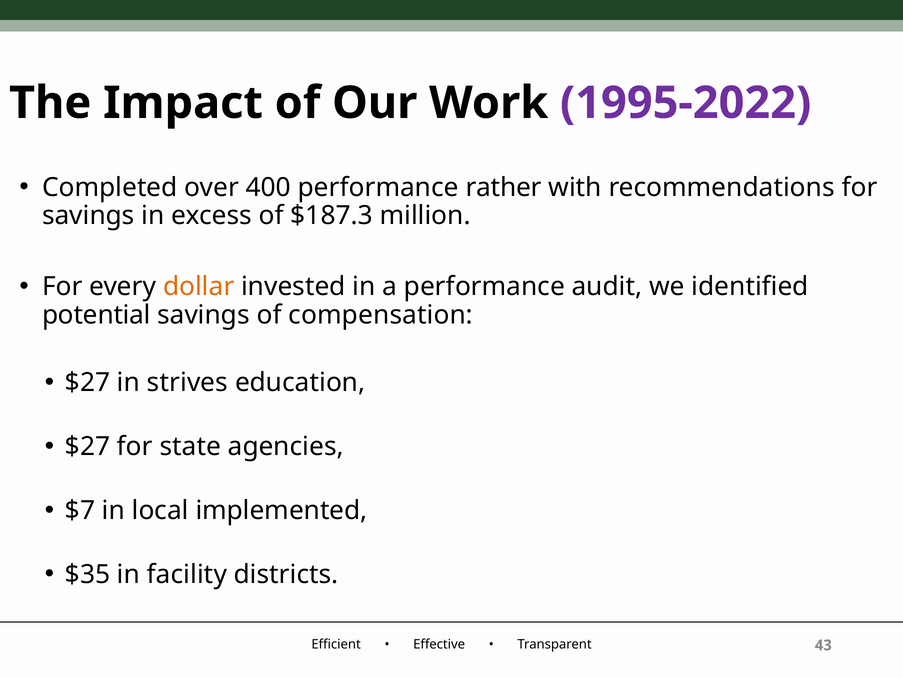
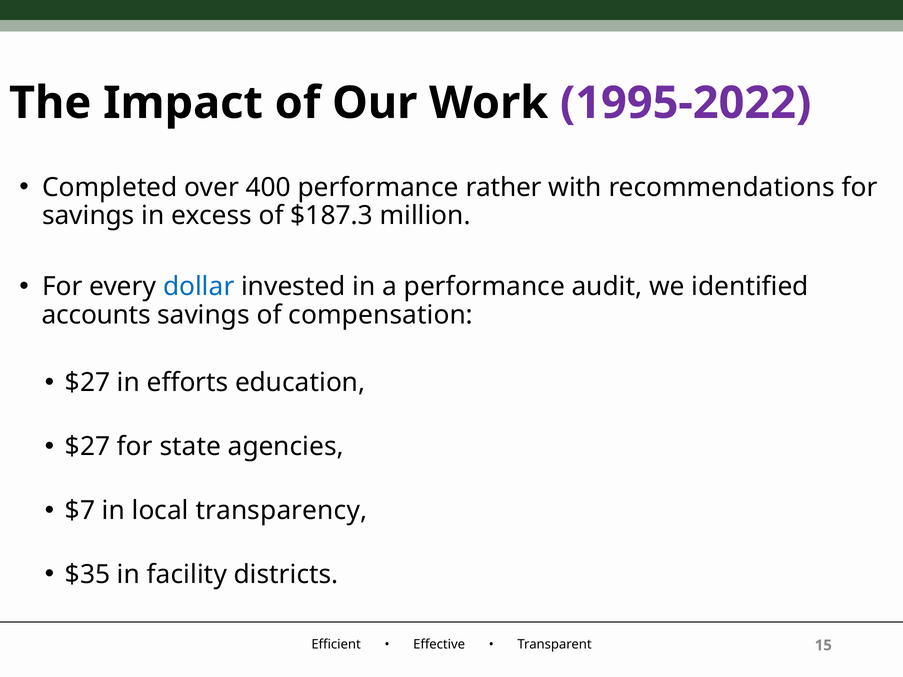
dollar colour: orange -> blue
potential: potential -> accounts
strives: strives -> efforts
implemented: implemented -> transparency
43: 43 -> 15
